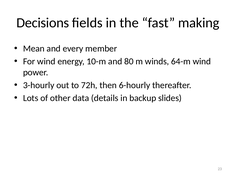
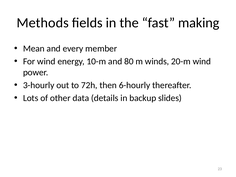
Decisions: Decisions -> Methods
64-m: 64-m -> 20-m
